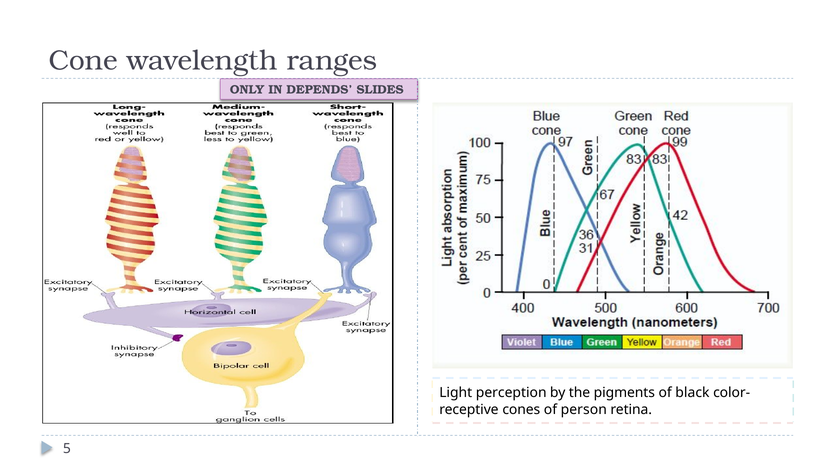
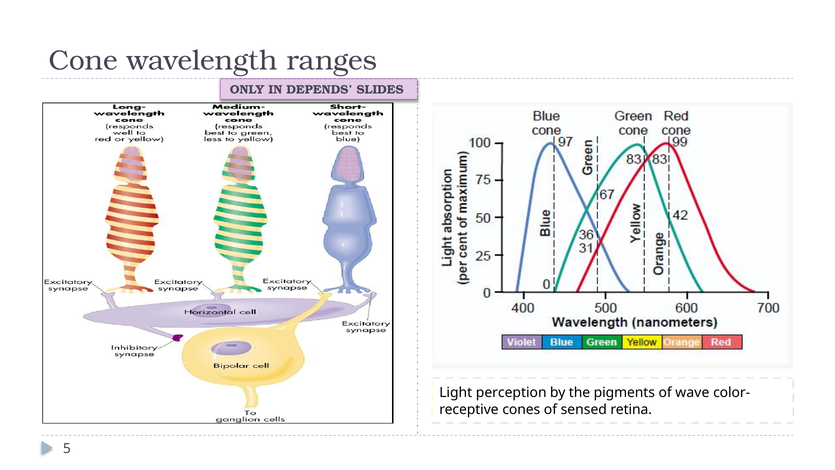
black: black -> wave
person: person -> sensed
